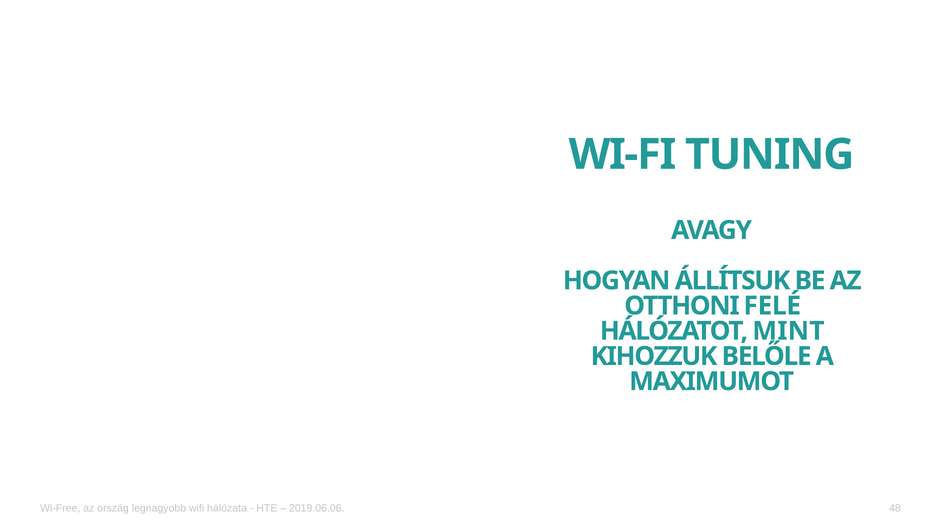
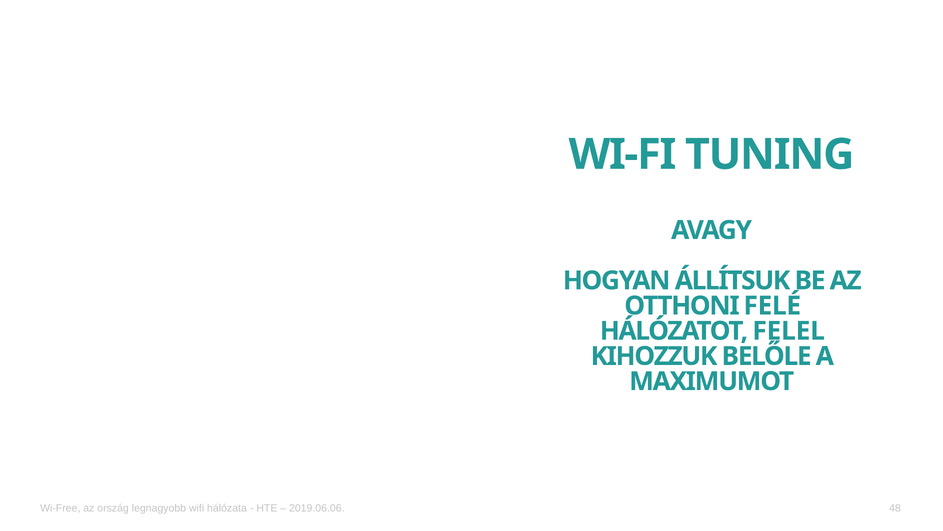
MINT: MINT -> FELEL
